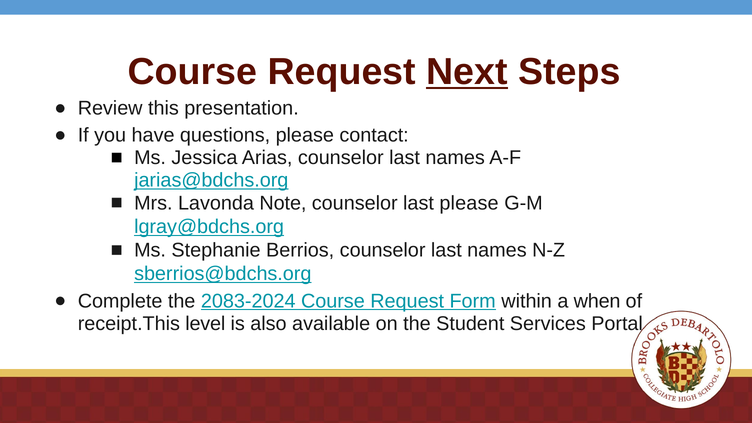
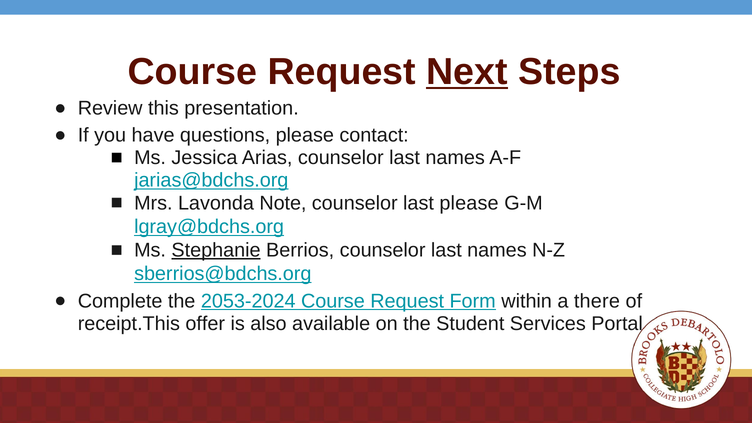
Stephanie underline: none -> present
2083-2024: 2083-2024 -> 2053-2024
when: when -> there
level: level -> offer
